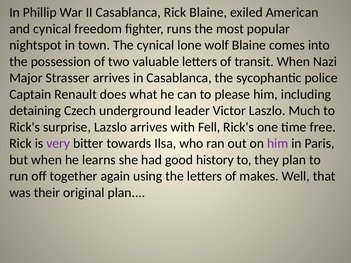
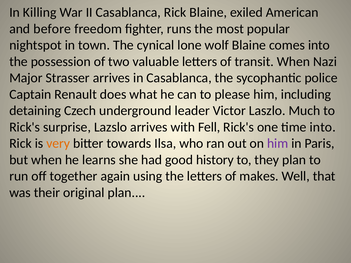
Phillip: Phillip -> Killing
and cynical: cynical -> before
time free: free -> into
very colour: purple -> orange
